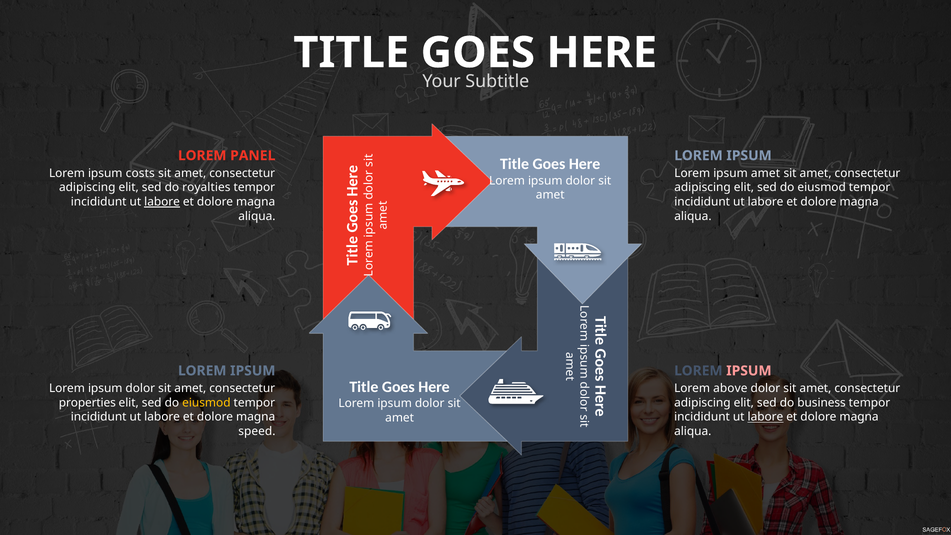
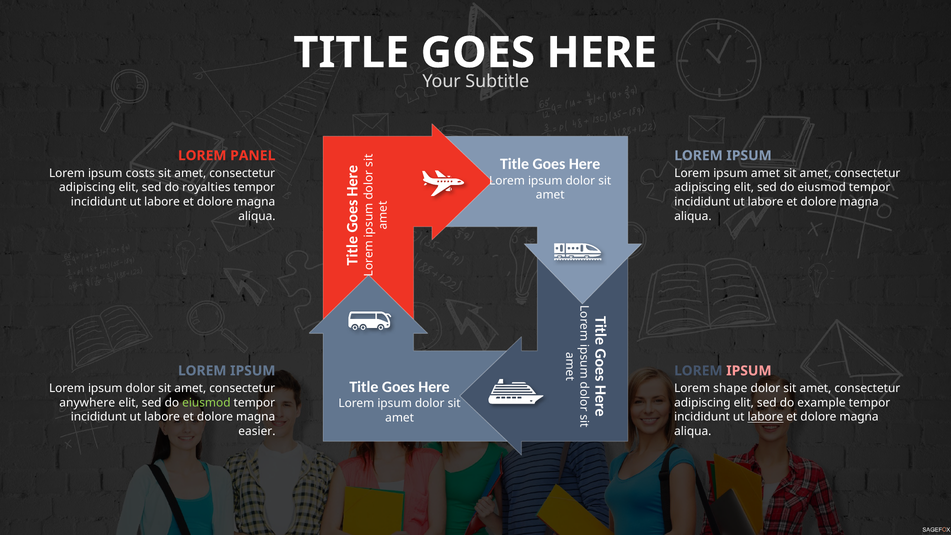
labore at (162, 202) underline: present -> none
above: above -> shape
properties: properties -> anywhere
eiusmod at (206, 403) colour: yellow -> light green
business: business -> example
speed: speed -> easier
